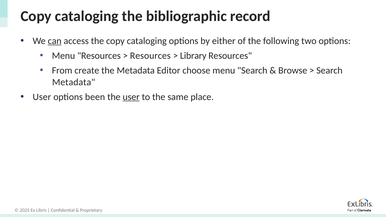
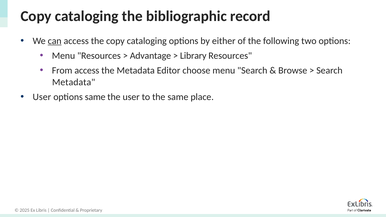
Resources at (150, 56): Resources -> Advantage
From create: create -> access
options been: been -> same
user at (131, 97) underline: present -> none
